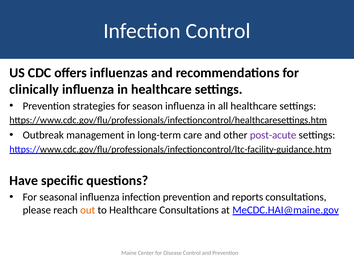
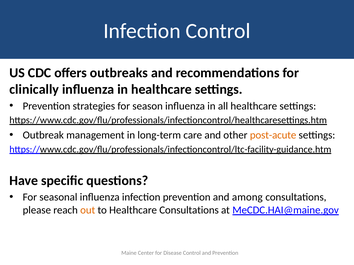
influenzas: influenzas -> outbreaks
post-acute colour: purple -> orange
reports: reports -> among
